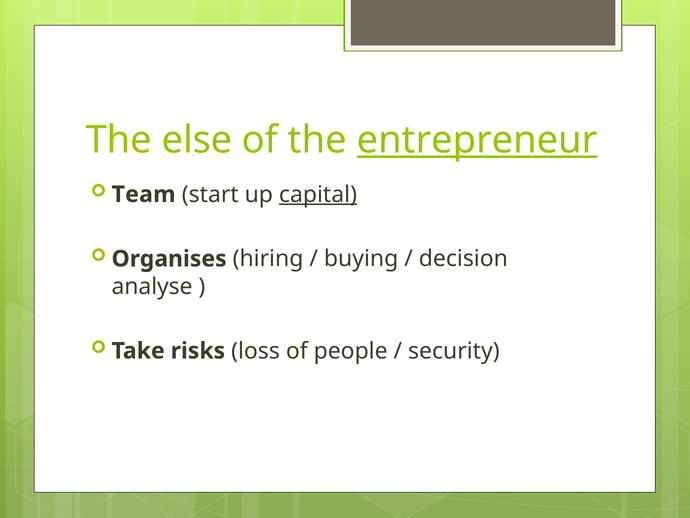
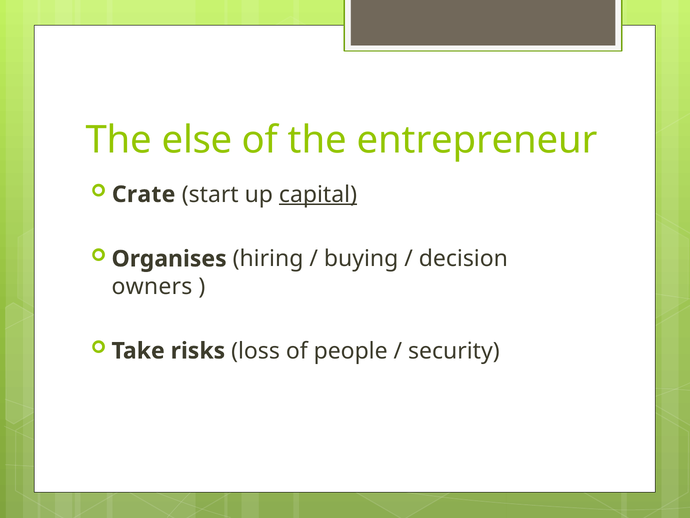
entrepreneur underline: present -> none
Team: Team -> Crate
analyse: analyse -> owners
